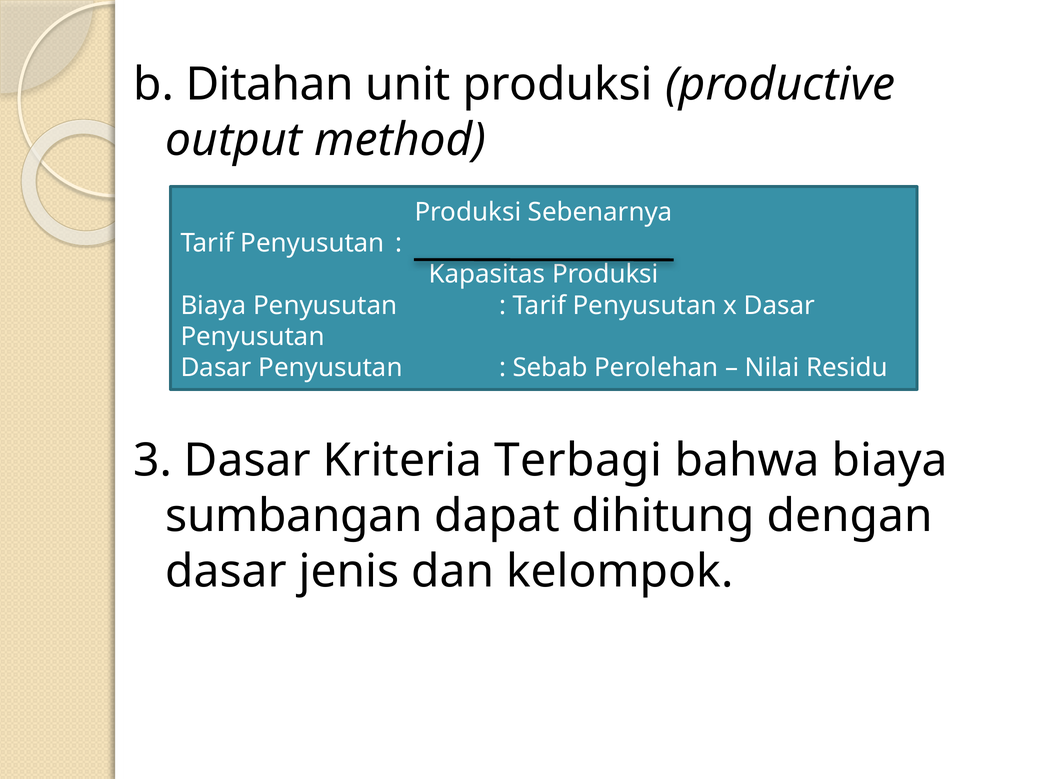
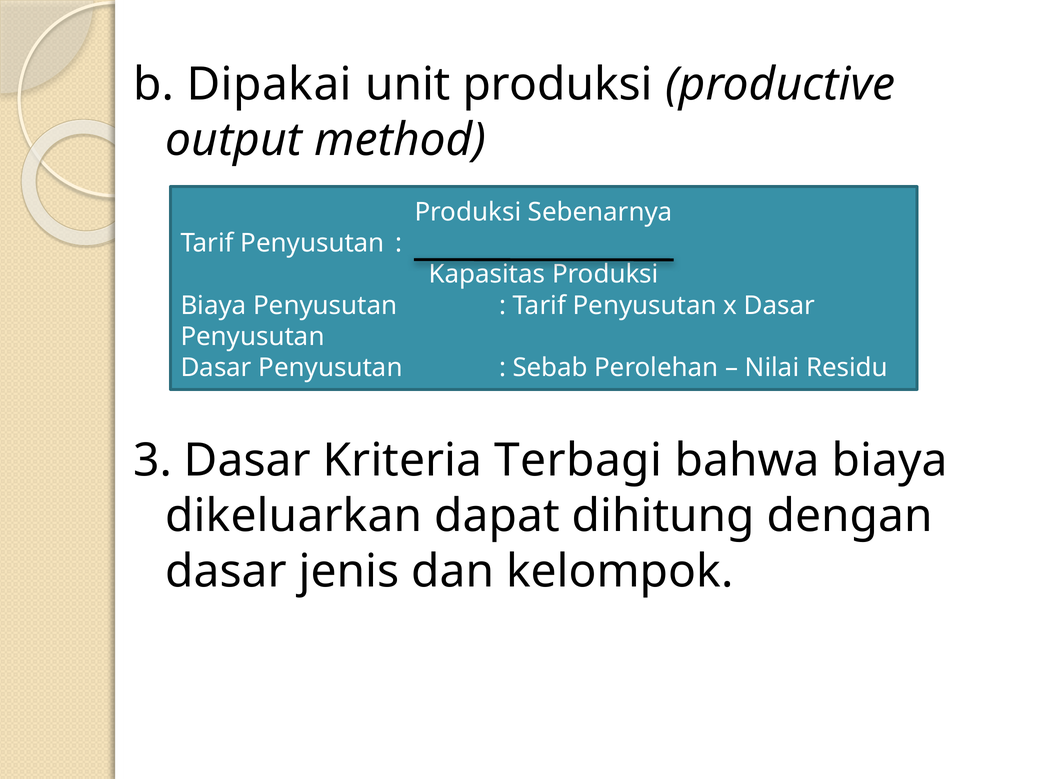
Ditahan: Ditahan -> Dipakai
sumbangan: sumbangan -> dikeluarkan
